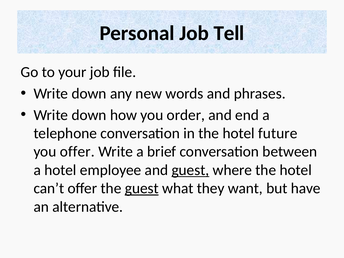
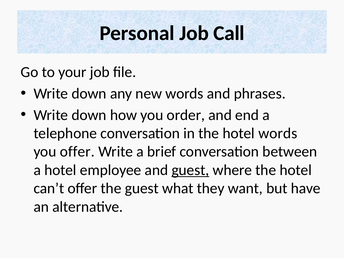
Tell: Tell -> Call
hotel future: future -> words
guest at (142, 188) underline: present -> none
